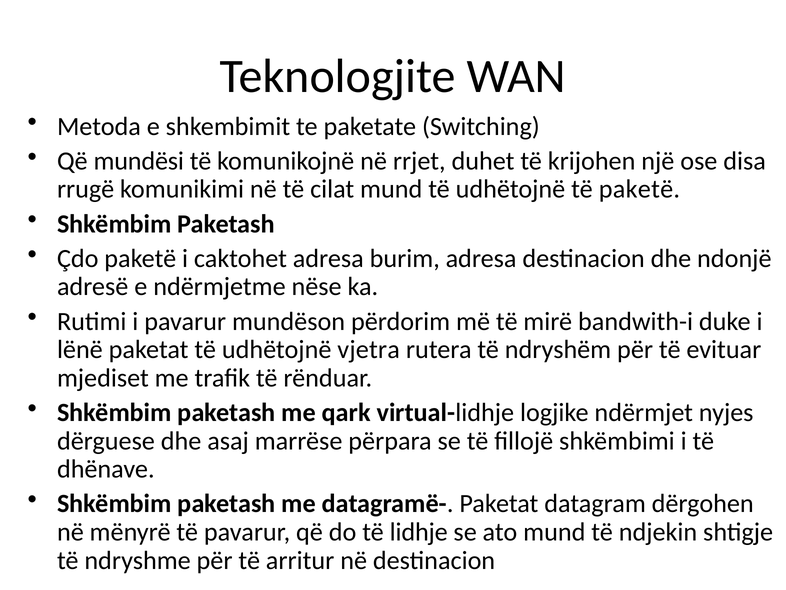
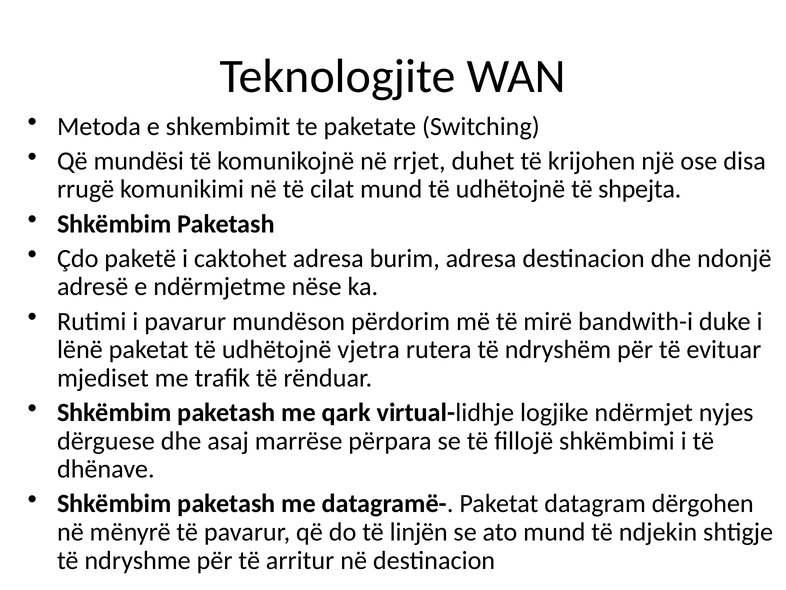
të paketë: paketë -> shpejta
lidhje: lidhje -> linjën
